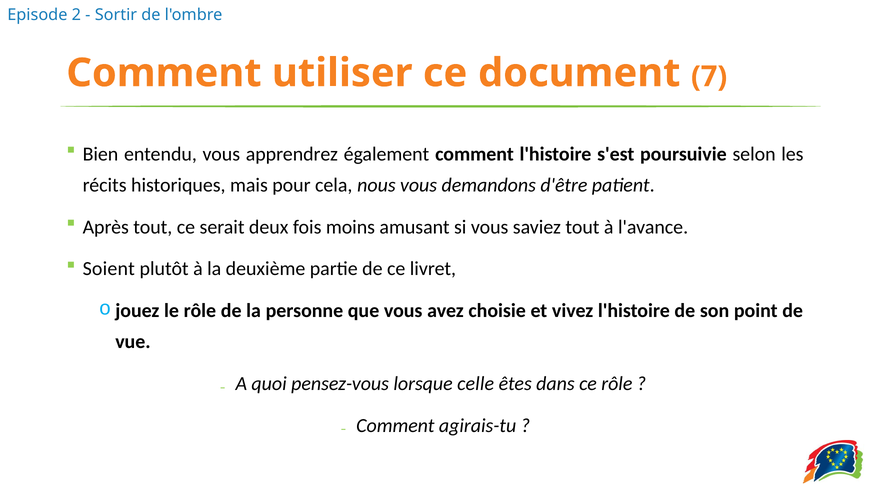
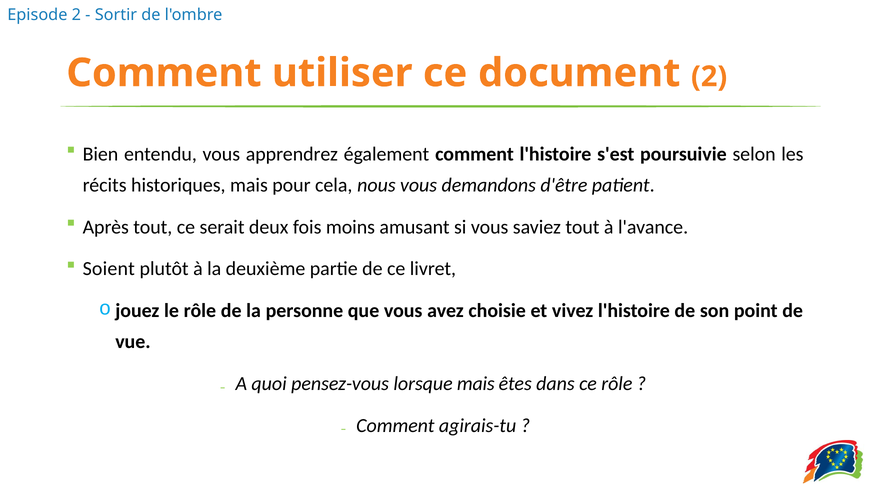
document 7: 7 -> 2
lorsque celle: celle -> mais
